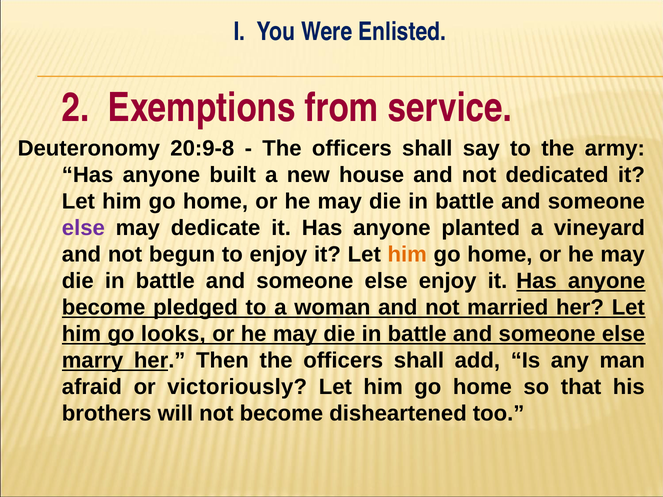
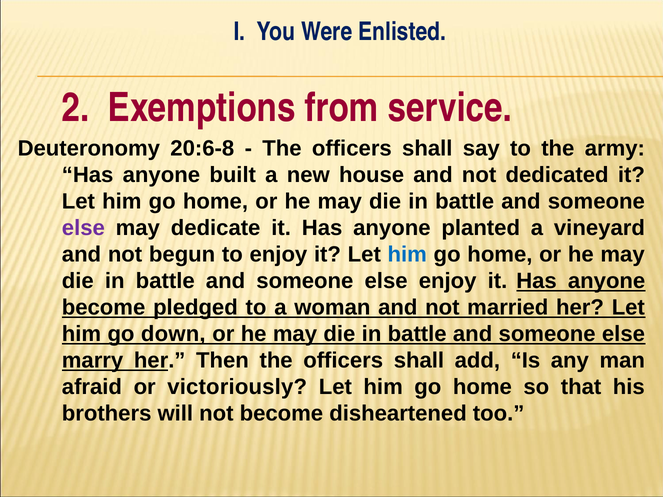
20:9-8: 20:9-8 -> 20:6-8
him at (407, 255) colour: orange -> blue
looks: looks -> down
